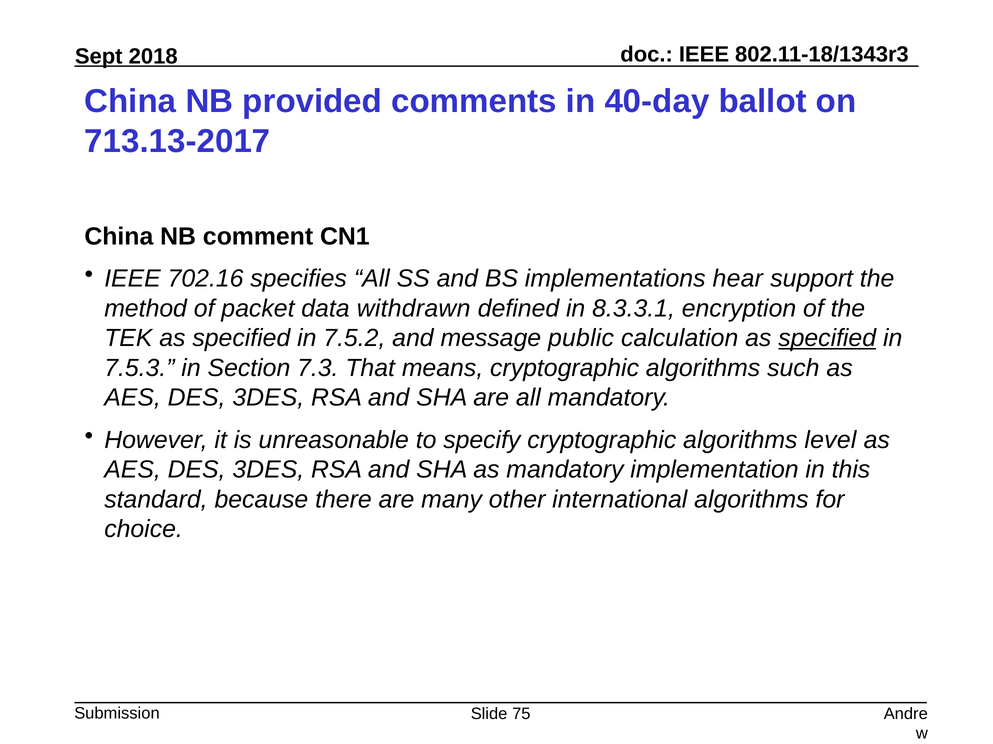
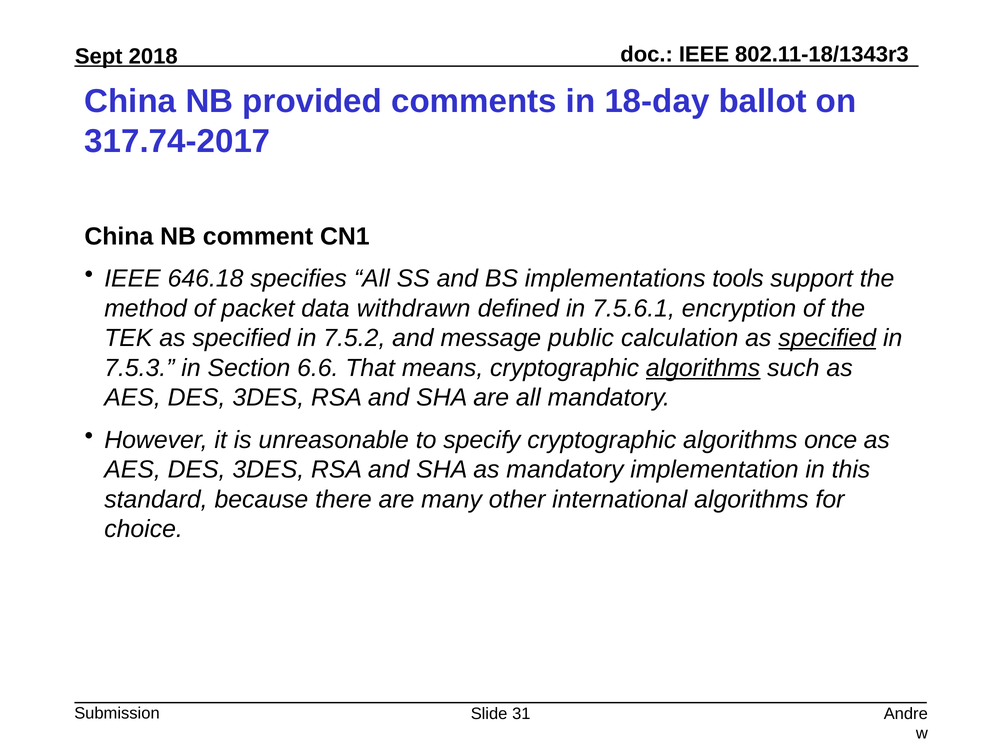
40-day: 40-day -> 18-day
713.13-2017: 713.13-2017 -> 317.74-2017
702.16: 702.16 -> 646.18
hear: hear -> tools
8.3.3.1: 8.3.3.1 -> 7.5.6.1
7.3: 7.3 -> 6.6
algorithms at (703, 368) underline: none -> present
level: level -> once
75: 75 -> 31
